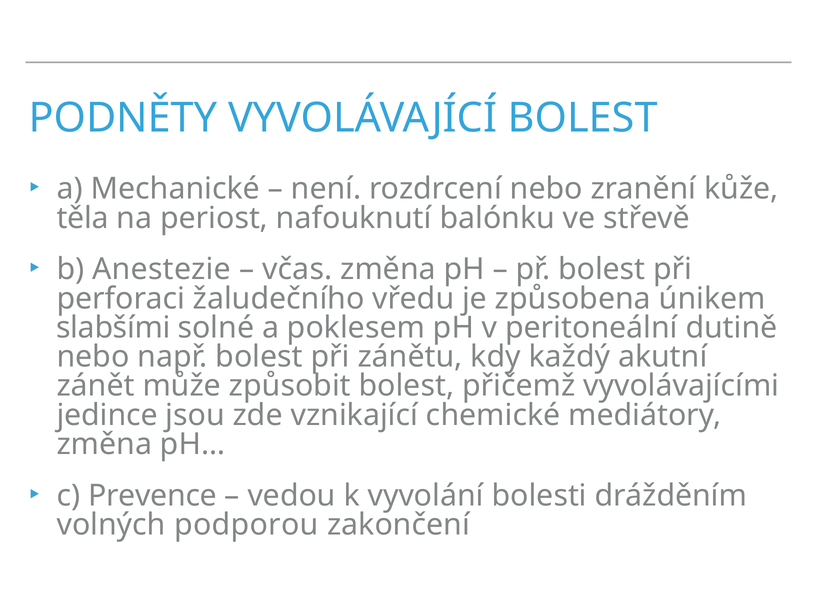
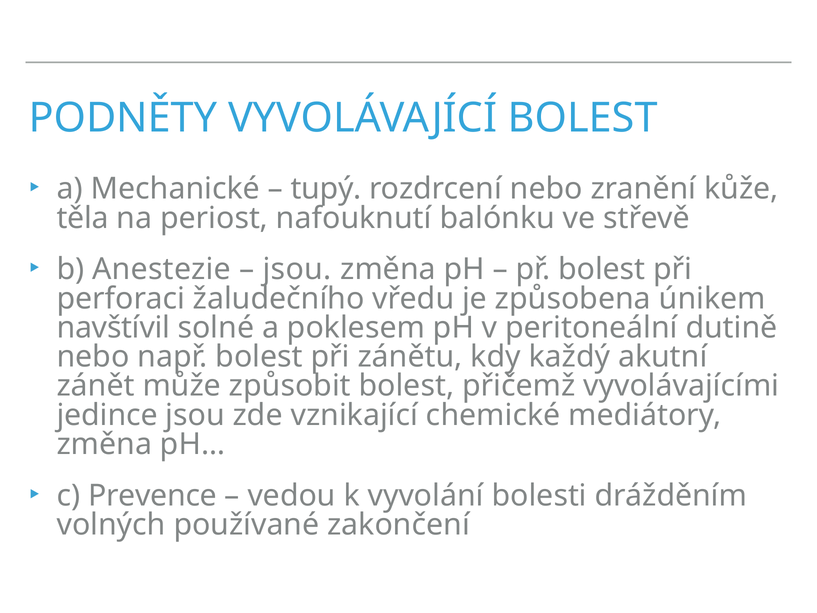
není: není -> tupý
včas at (297, 269): včas -> jsou
slabšími: slabšími -> navštívil
podporou: podporou -> používané
